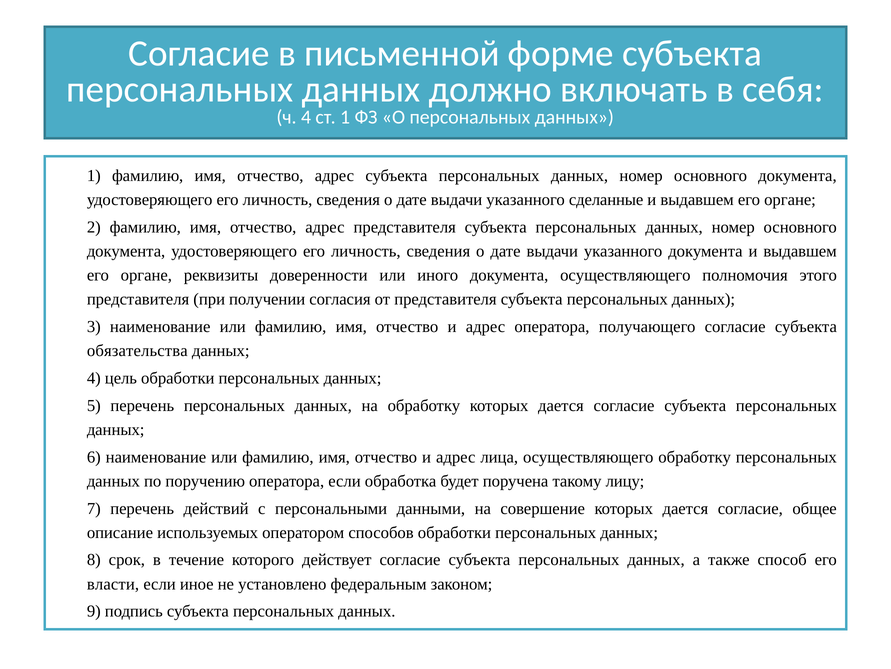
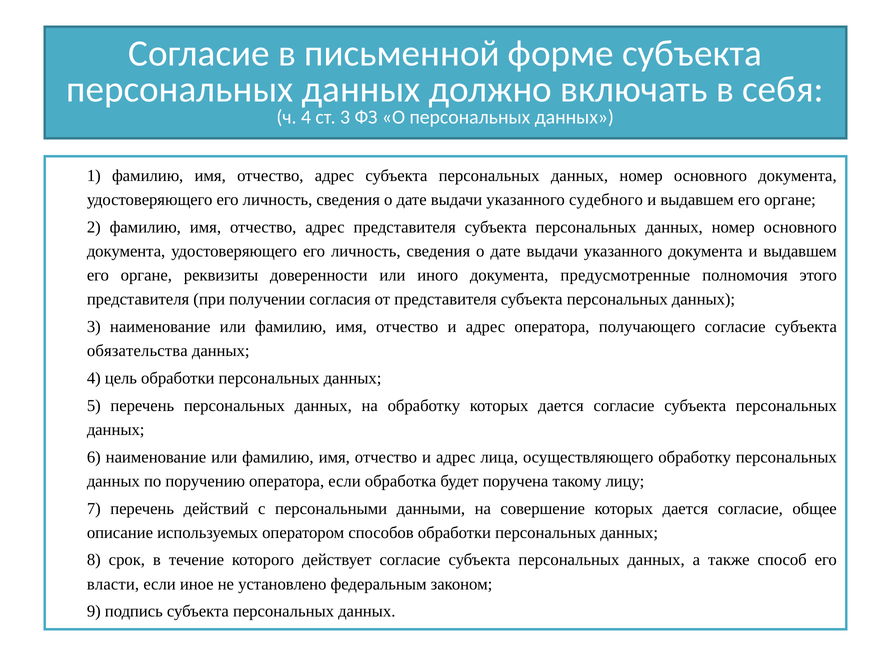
ст 1: 1 -> 3
сделанные: сделанные -> судебного
документа осуществляющего: осуществляющего -> предусмотренные
